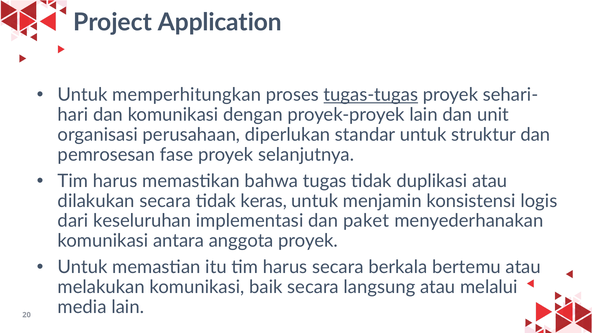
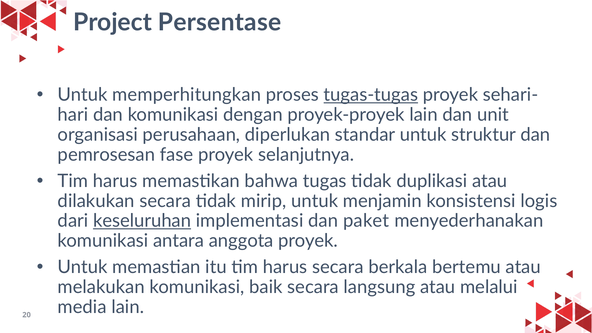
Application: Application -> Persentase
keras: keras -> mirip
keseluruhan underline: none -> present
